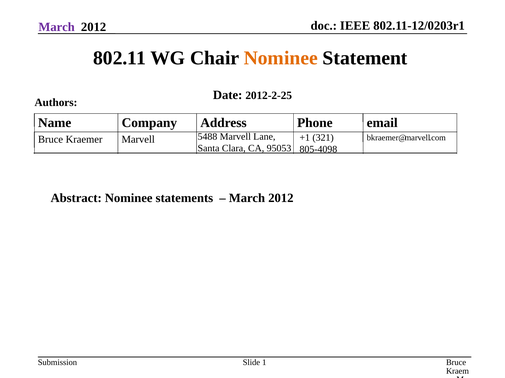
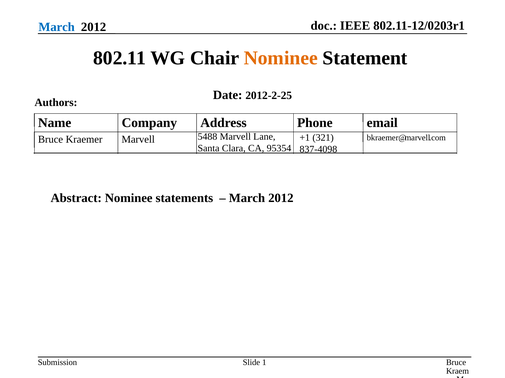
March at (57, 27) colour: purple -> blue
95053: 95053 -> 95354
805-4098: 805-4098 -> 837-4098
